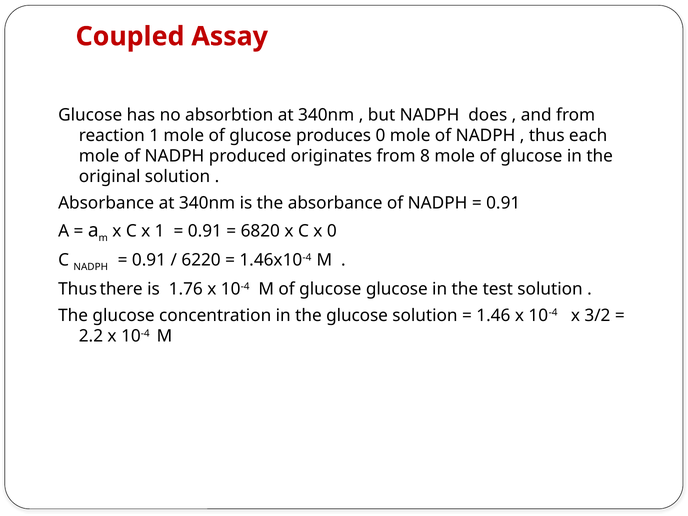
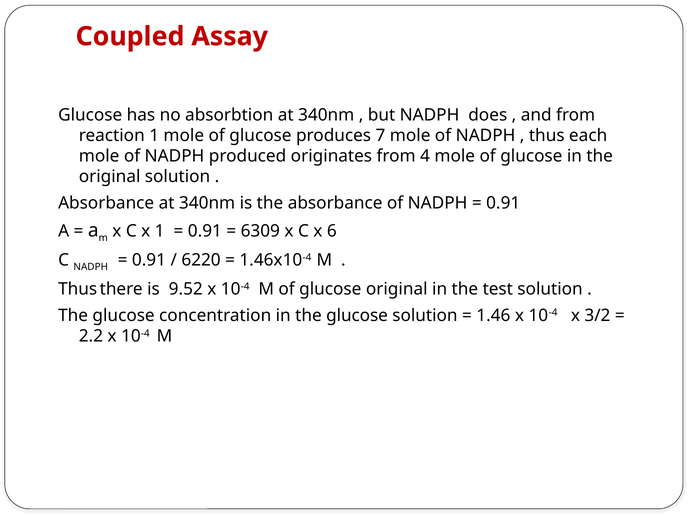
produces 0: 0 -> 7
8: 8 -> 4
6820: 6820 -> 6309
x 0: 0 -> 6
1.76: 1.76 -> 9.52
glucose glucose: glucose -> original
